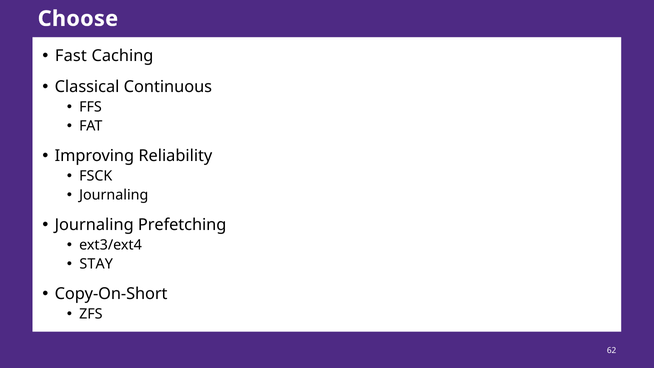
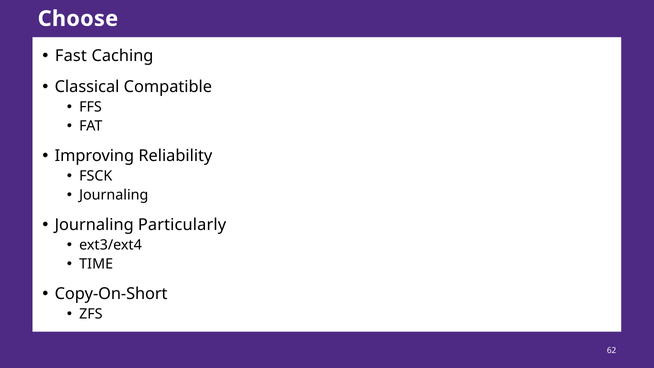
Continuous: Continuous -> Compatible
Prefetching: Prefetching -> Particularly
STAY: STAY -> TIME
